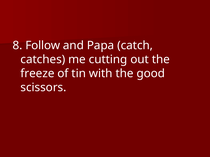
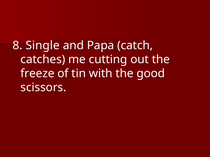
Follow: Follow -> Single
